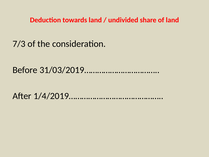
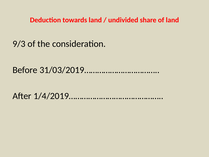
7/3: 7/3 -> 9/3
